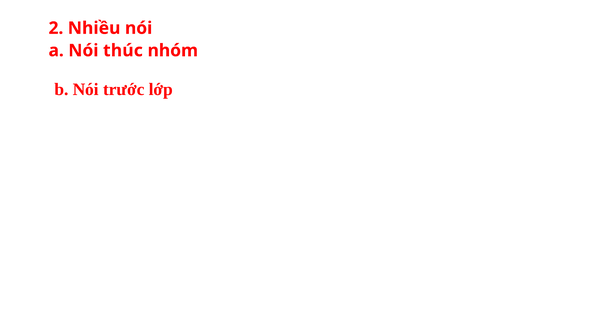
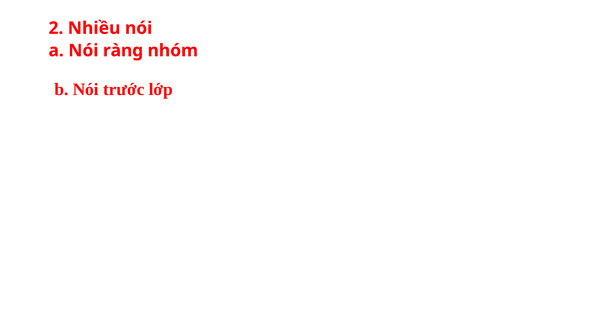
thúc: thúc -> ràng
